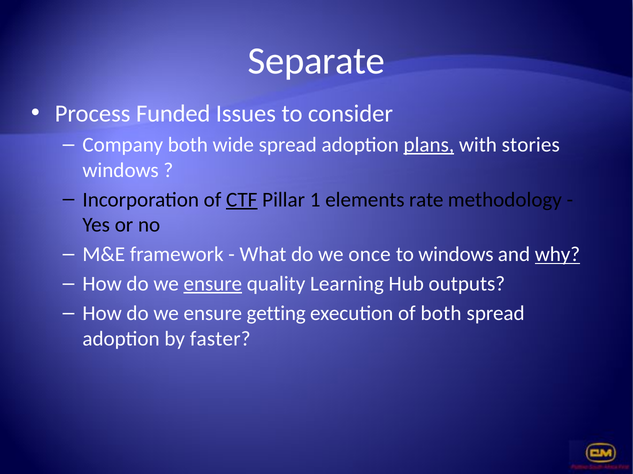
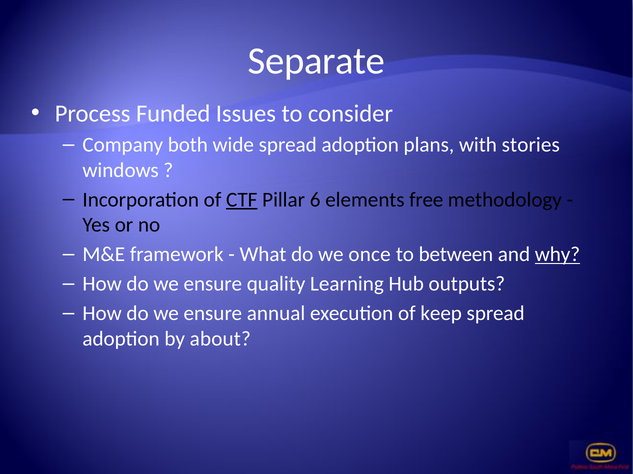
plans underline: present -> none
1: 1 -> 6
rate: rate -> free
to windows: windows -> between
ensure at (213, 284) underline: present -> none
getting: getting -> annual
of both: both -> keep
faster: faster -> about
